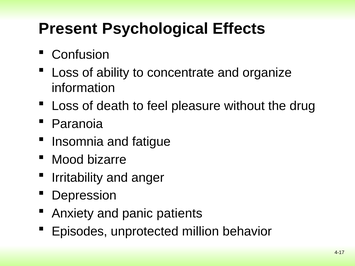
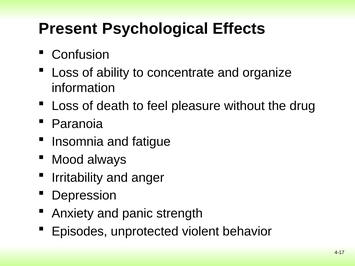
bizarre: bizarre -> always
patients: patients -> strength
million: million -> violent
